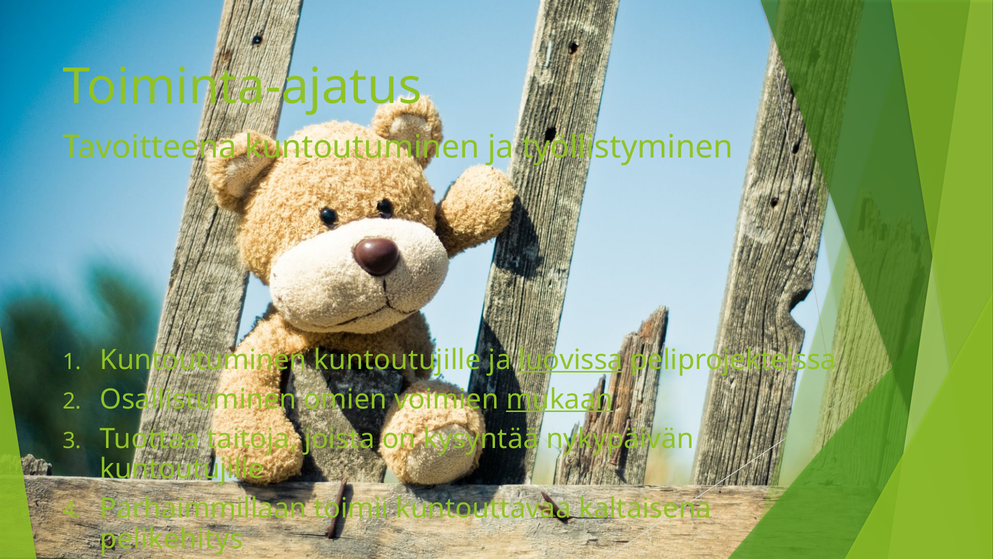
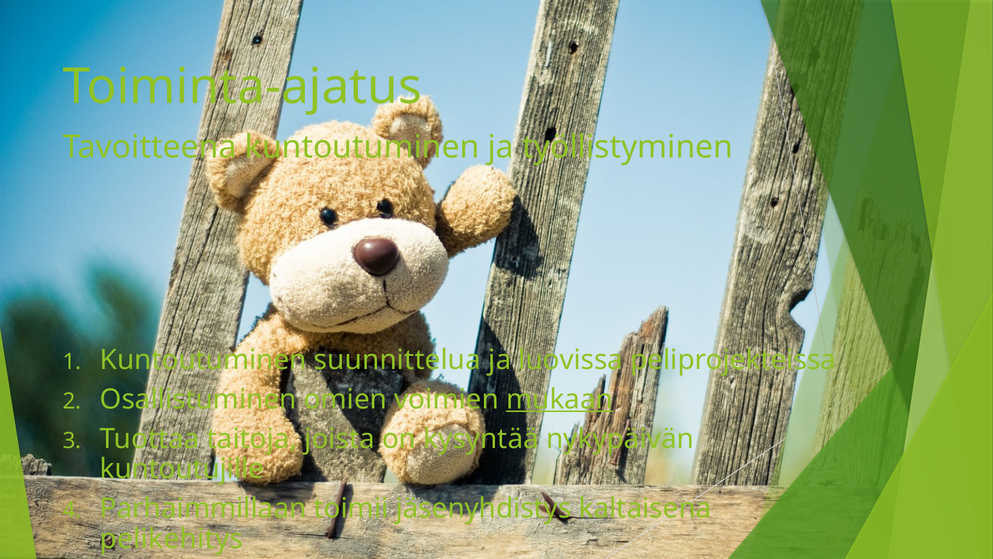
Kuntoutuminen kuntoutujille: kuntoutujille -> suunnittelua
luovissa underline: present -> none
kuntouttavaa: kuntouttavaa -> jäsenyhdistys
